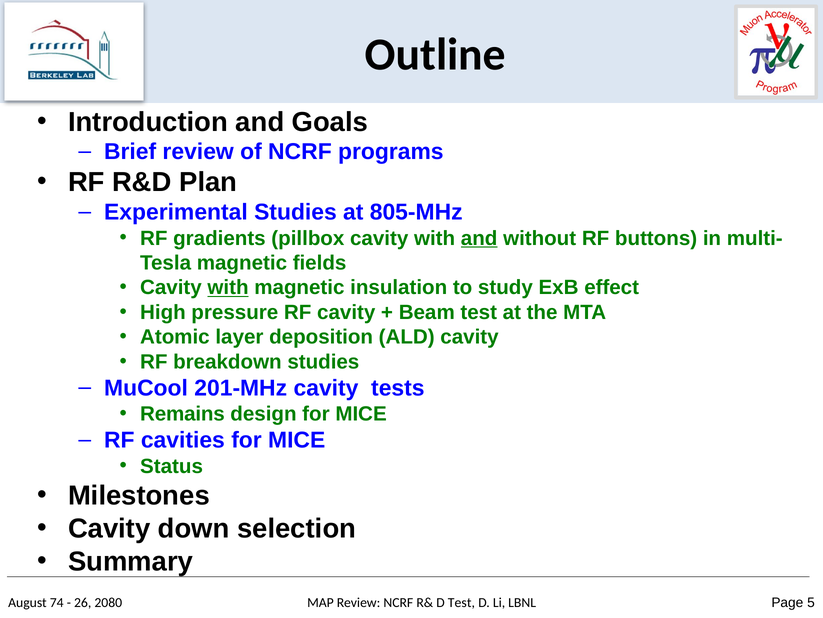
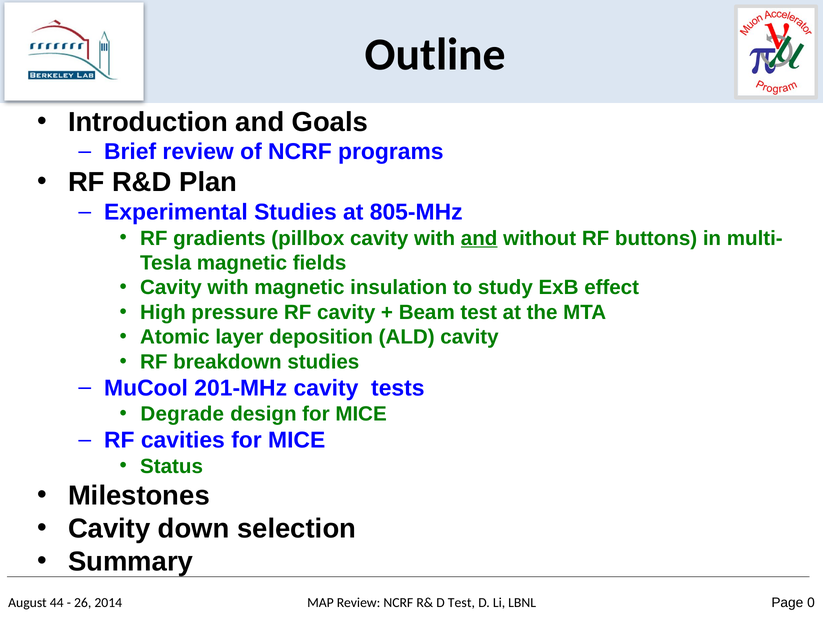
with at (228, 287) underline: present -> none
Remains: Remains -> Degrade
74: 74 -> 44
2080: 2080 -> 2014
5: 5 -> 0
